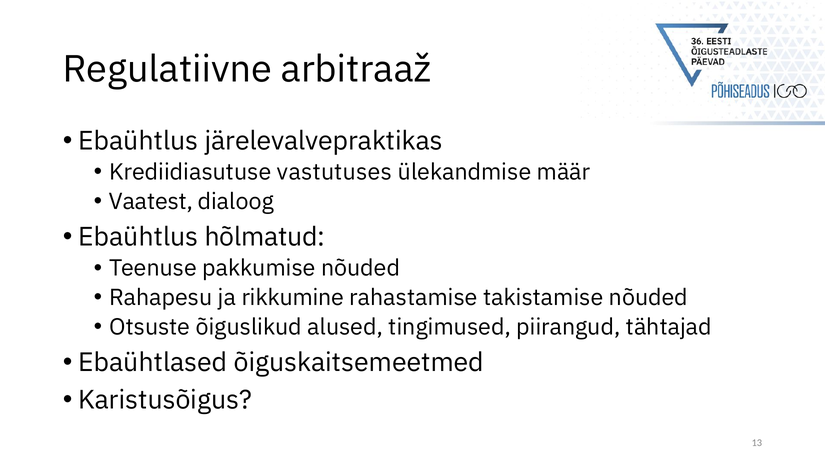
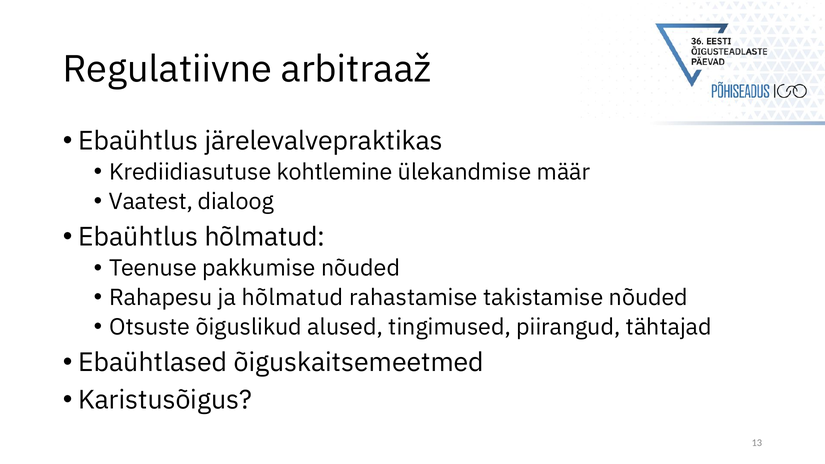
vastutuses: vastutuses -> kohtlemine
ja rikkumine: rikkumine -> hõlmatud
